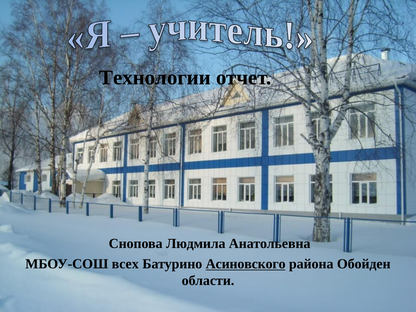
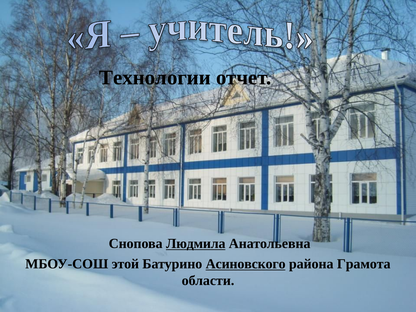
Людмила underline: none -> present
всех: всех -> этой
Обойден: Обойден -> Грамота
